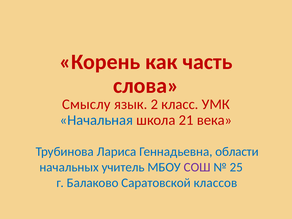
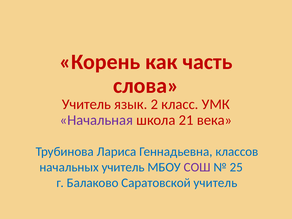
Смыслу at (86, 104): Смыслу -> Учитель
Начальная colour: blue -> purple
области: области -> классов
Саратовской классов: классов -> учитель
